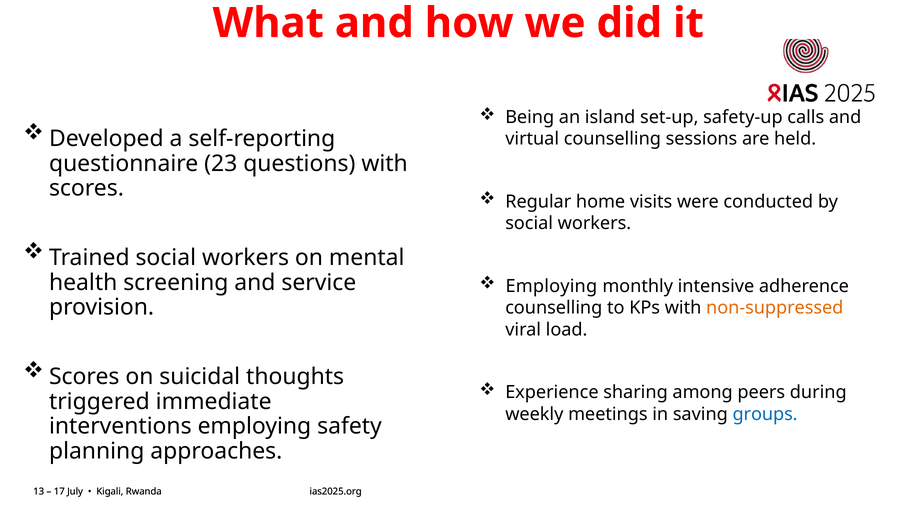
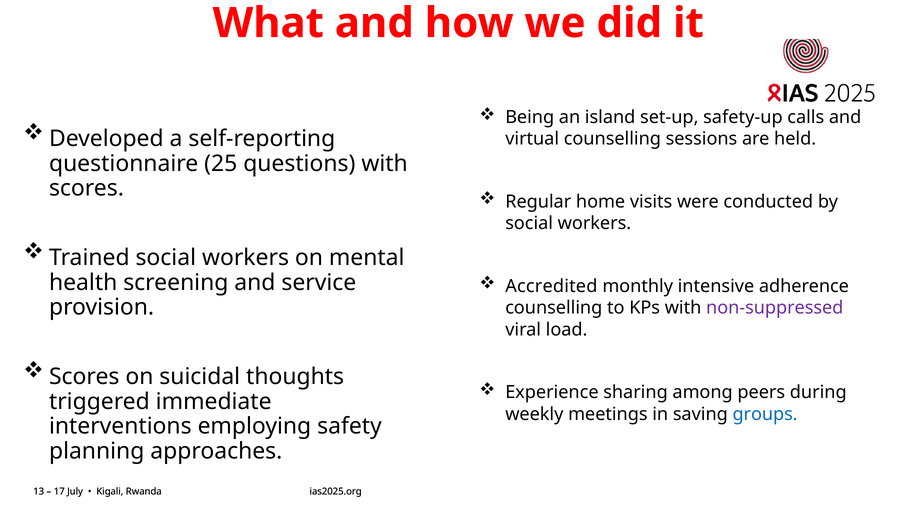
23: 23 -> 25
Employing at (551, 286): Employing -> Accredited
non-suppressed colour: orange -> purple
